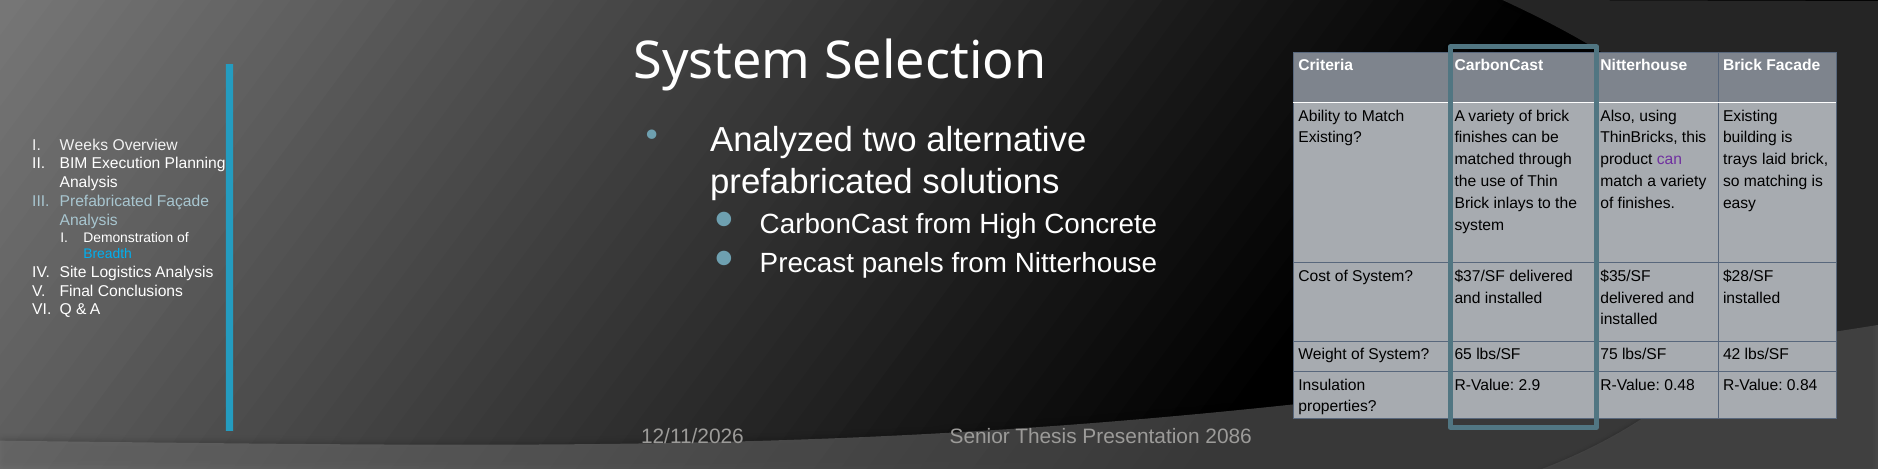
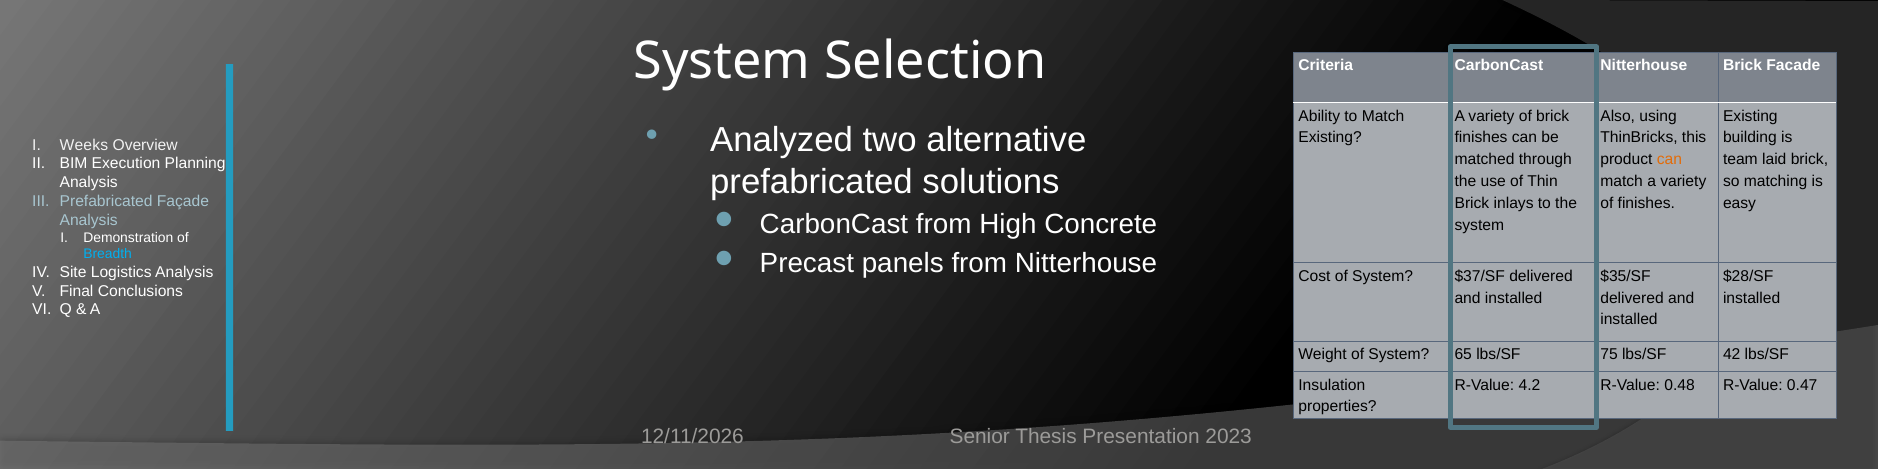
can at (1669, 160) colour: purple -> orange
trays: trays -> team
2.9: 2.9 -> 4.2
0.84: 0.84 -> 0.47
2086: 2086 -> 2023
